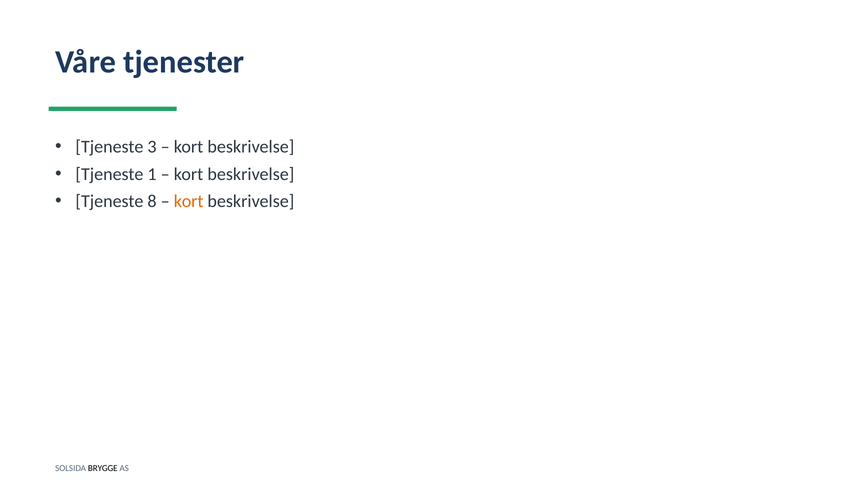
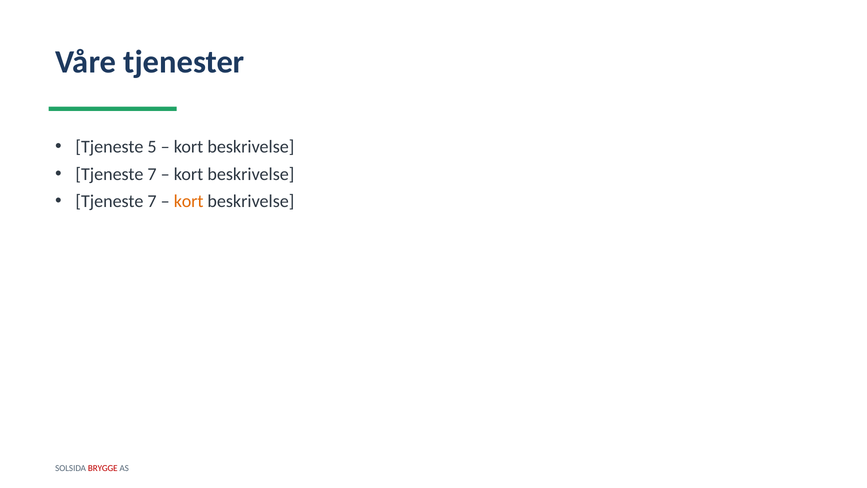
3: 3 -> 5
1 at (152, 174): 1 -> 7
8 at (152, 201): 8 -> 7
BRYGGE colour: black -> red
